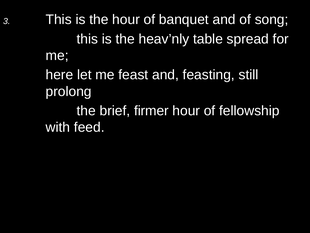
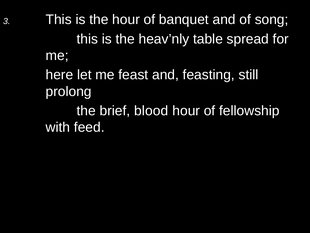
firmer: firmer -> blood
